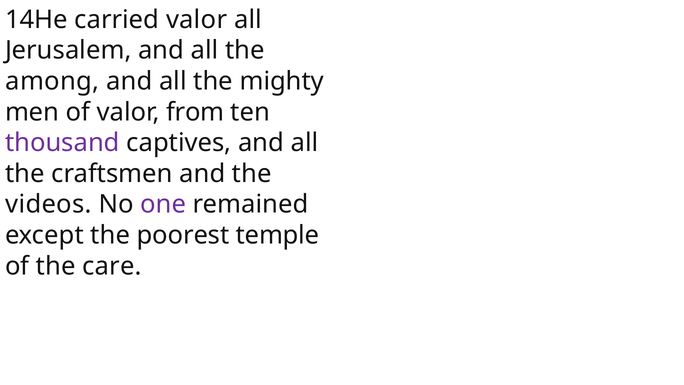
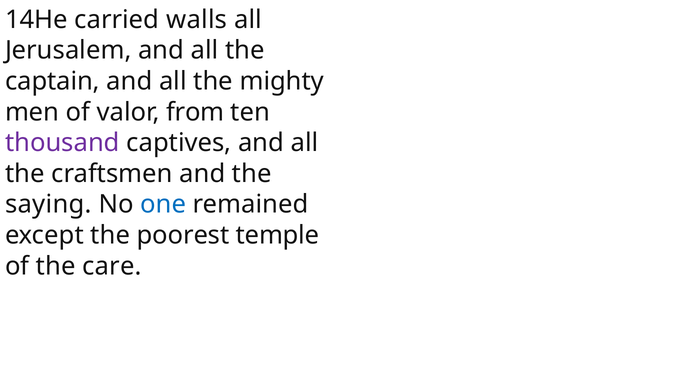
carried valor: valor -> walls
among: among -> captain
videos: videos -> saying
one colour: purple -> blue
